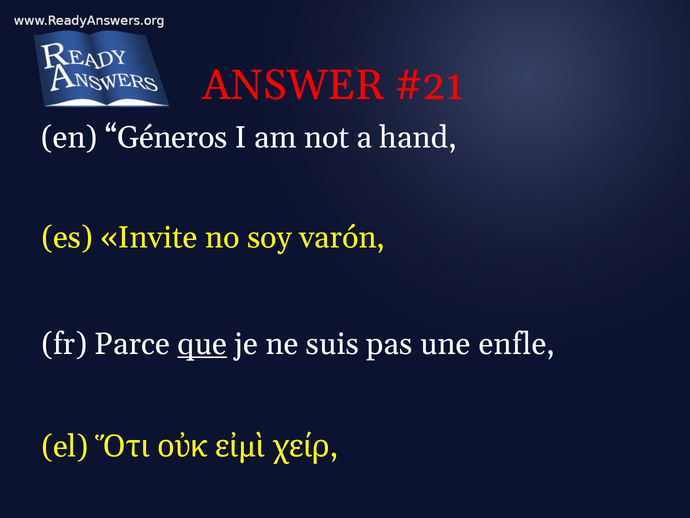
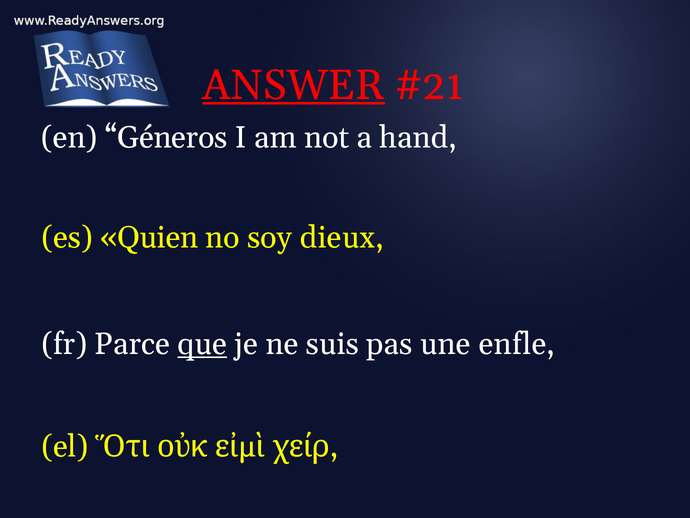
ANSWER underline: none -> present
Invite: Invite -> Quien
varón: varón -> dieux
